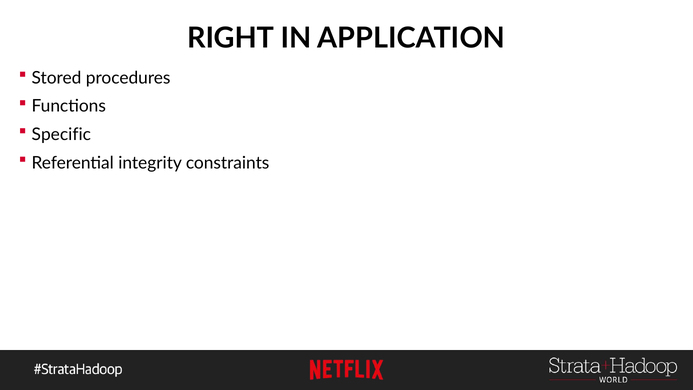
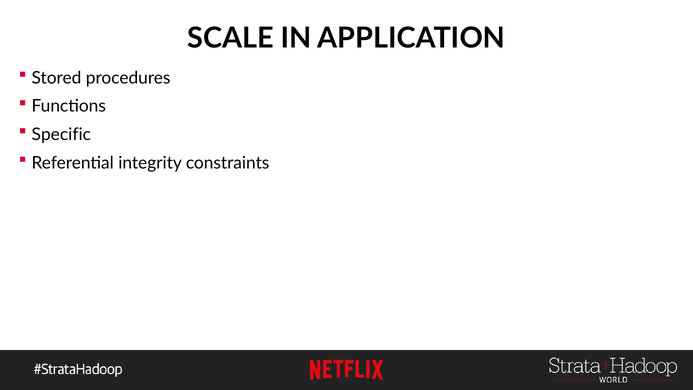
RIGHT: RIGHT -> SCALE
